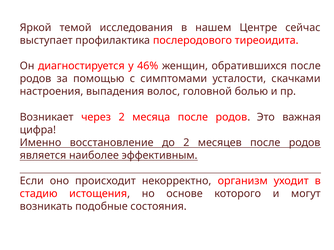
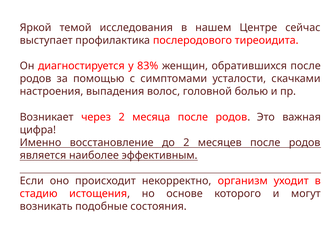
46%: 46% -> 83%
